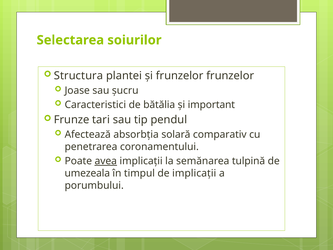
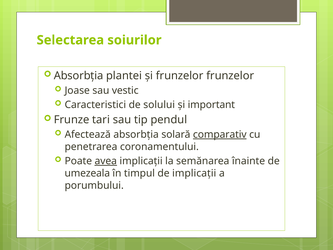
Structura at (78, 76): Structura -> Absorbția
șucru: șucru -> vestic
bătălia: bătălia -> solului
comparativ underline: none -> present
tulpină: tulpină -> înainte
